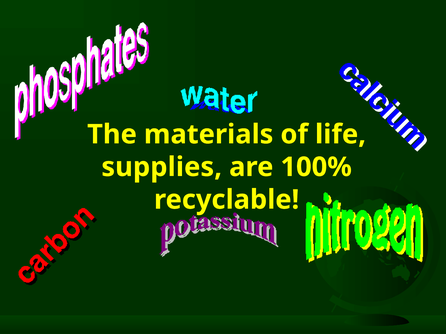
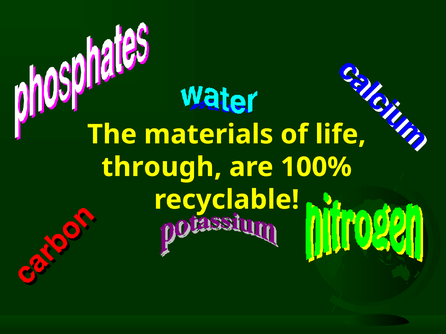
supplies: supplies -> through
